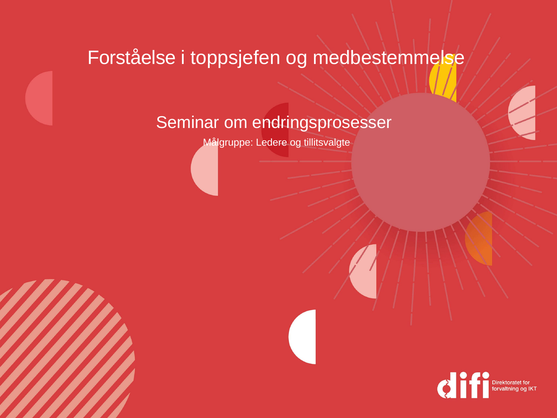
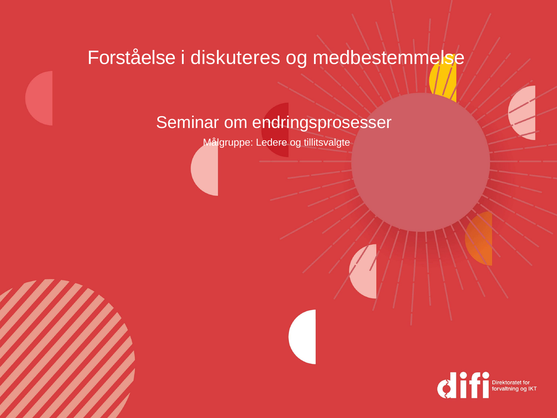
toppsjefen: toppsjefen -> diskuteres
